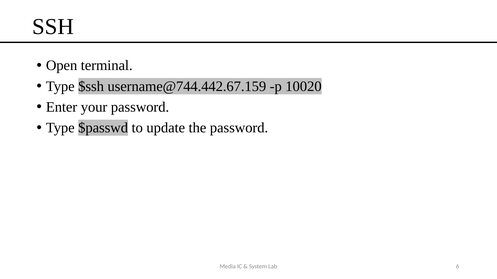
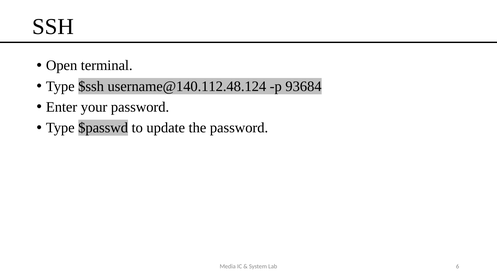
username@744.442.67.159: username@744.442.67.159 -> username@140.112.48.124
10020: 10020 -> 93684
